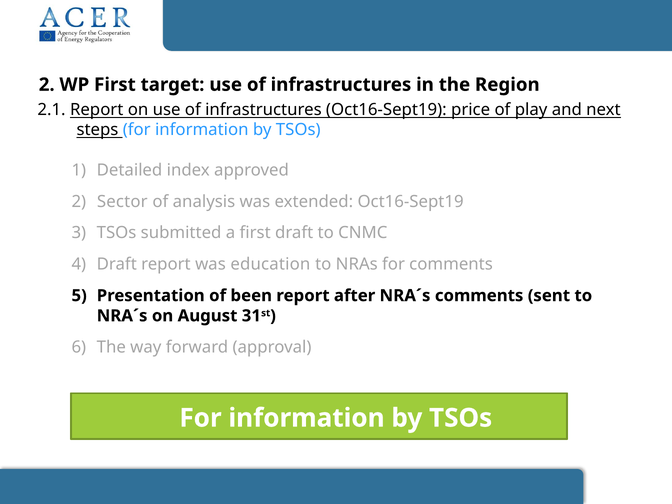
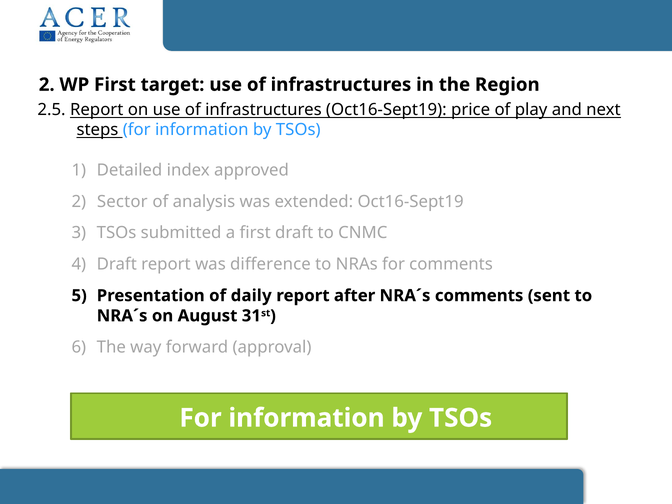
2.1: 2.1 -> 2.5
education: education -> difference
been: been -> daily
